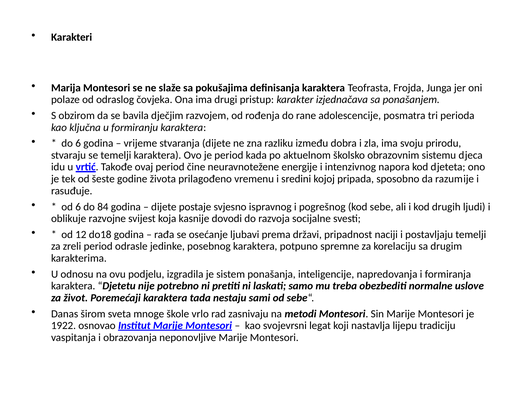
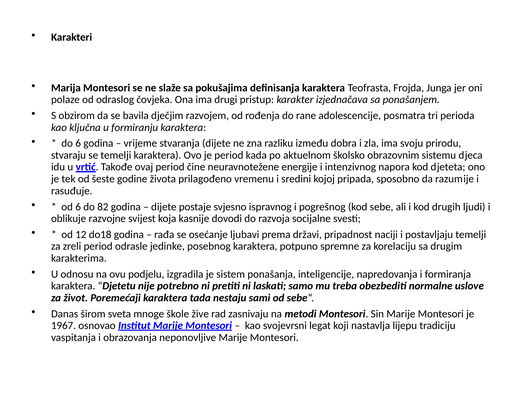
84: 84 -> 82
vrlo: vrlo -> žive
1922: 1922 -> 1967
